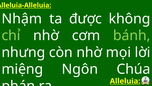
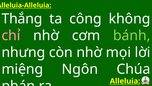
Nhậm: Nhậm -> Thắng
được: được -> công
chỉ colour: light green -> pink
